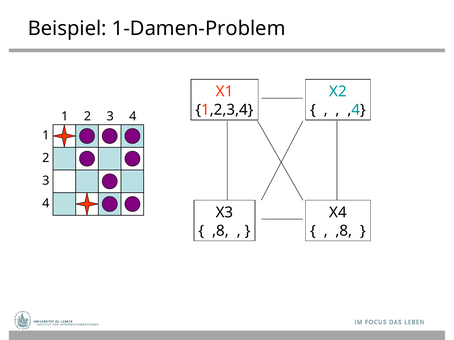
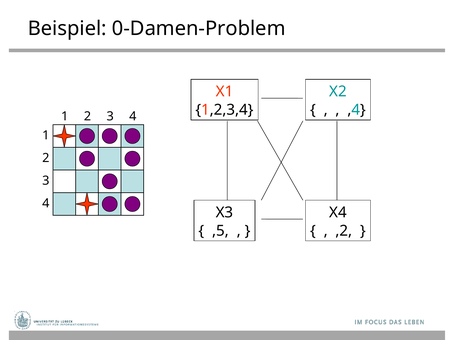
1-Damen-Problem: 1-Damen-Problem -> 0-Damen-Problem
,8 at (221, 231): ,8 -> ,5
,8 at (344, 231): ,8 -> ,2
